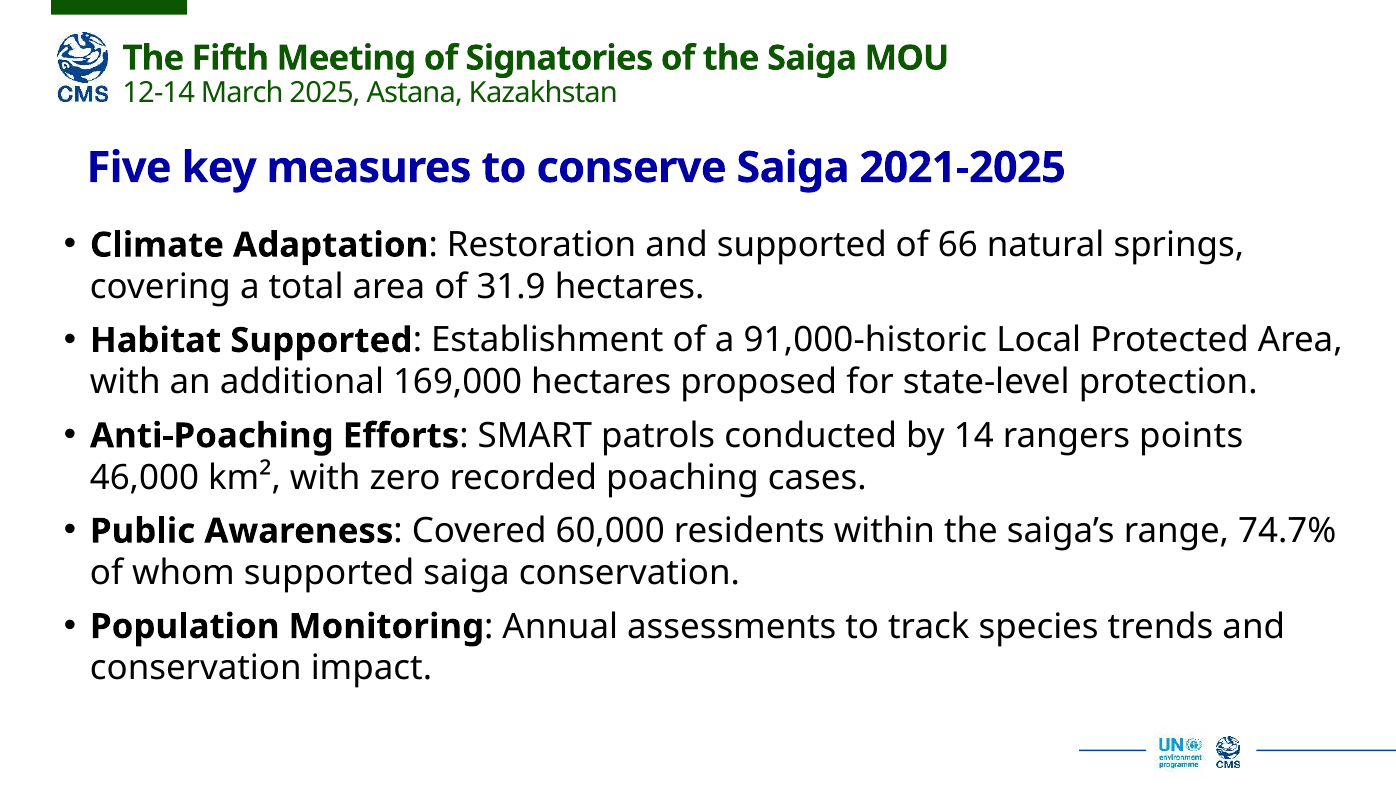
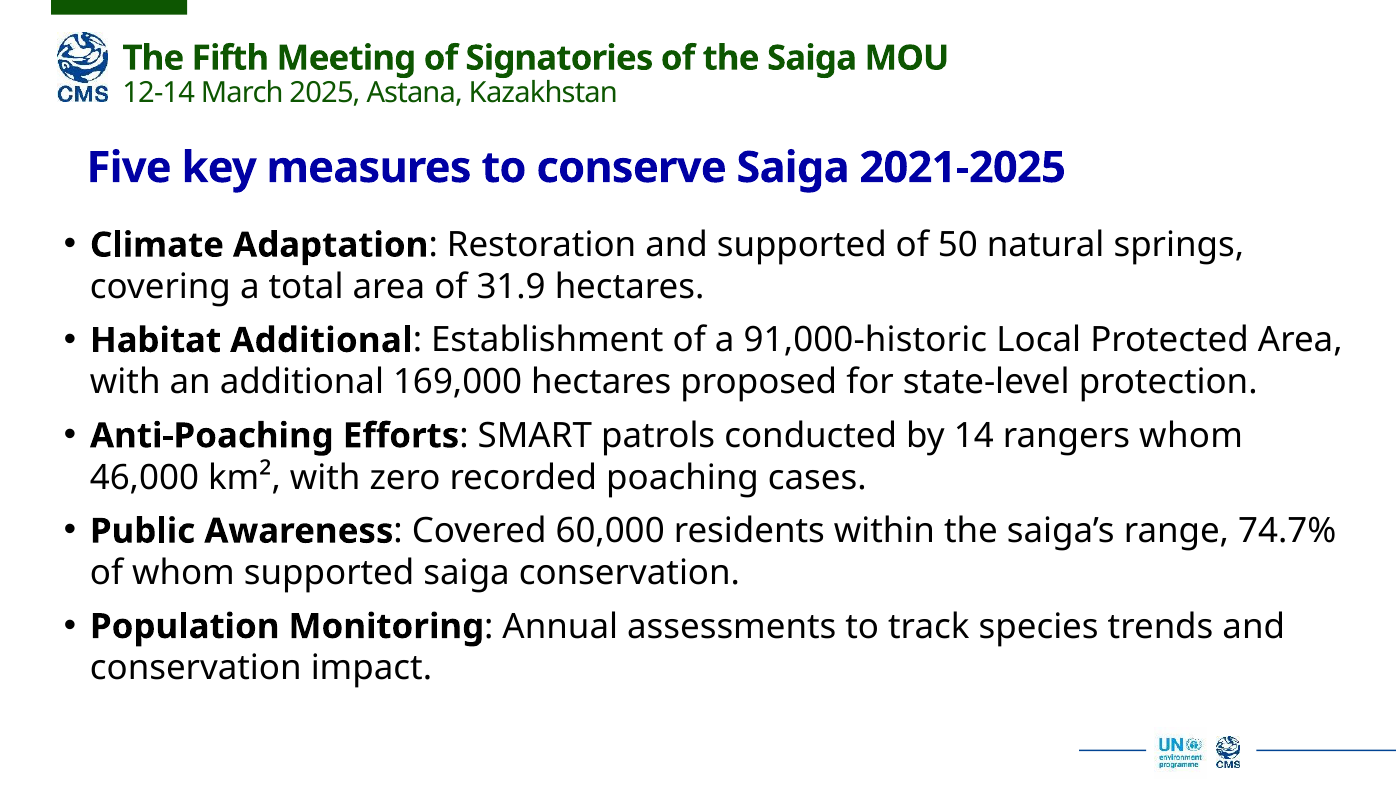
66: 66 -> 50
Habitat Supported: Supported -> Additional
rangers points: points -> whom
